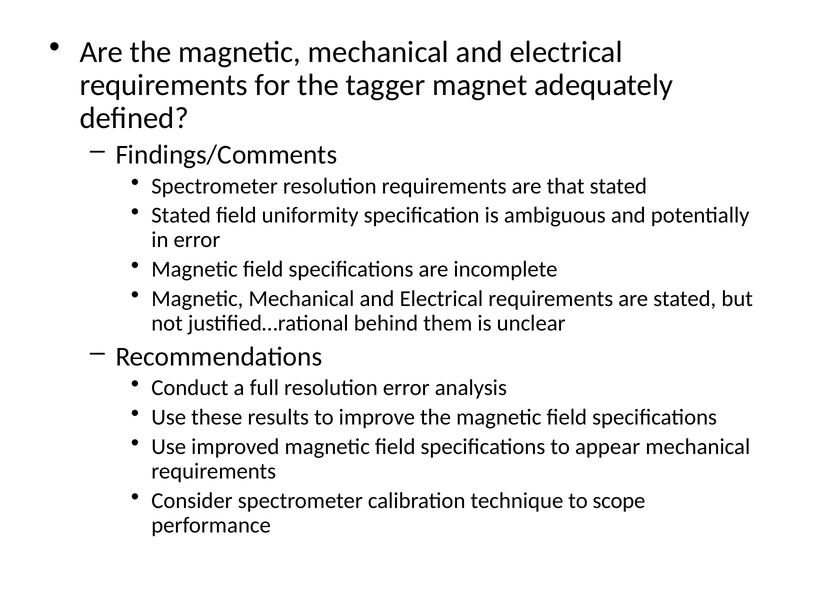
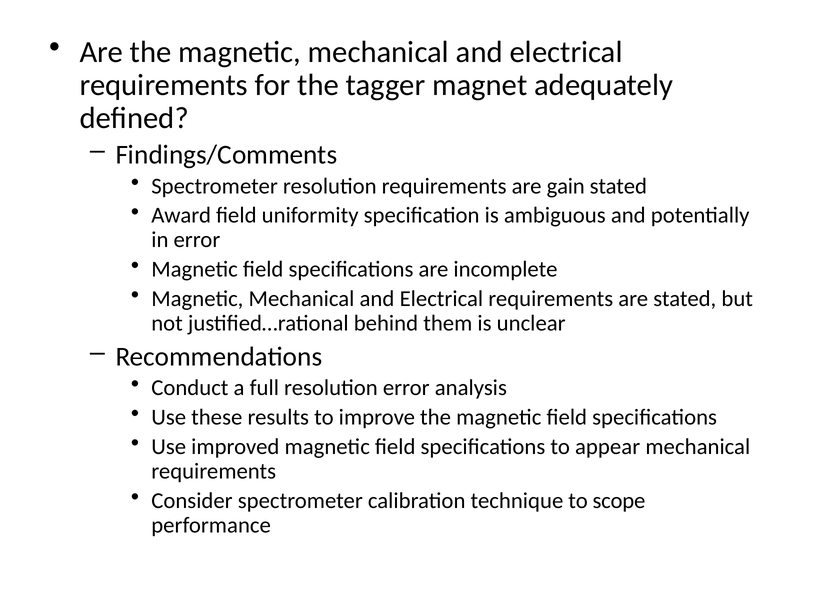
that: that -> gain
Stated at (181, 216): Stated -> Award
